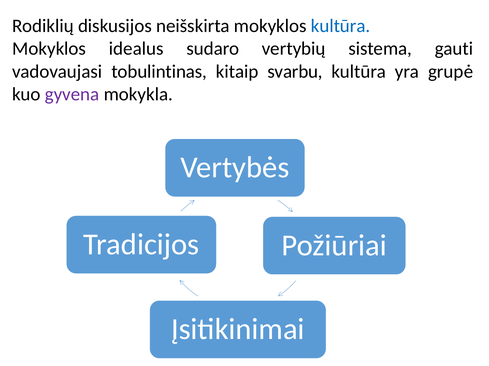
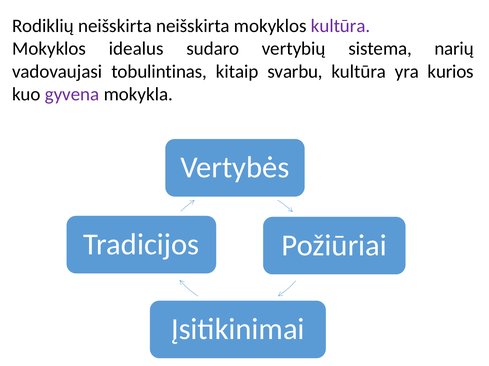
Rodiklių diskusijos: diskusijos -> neišskirta
kultūra at (341, 26) colour: blue -> purple
gauti: gauti -> narių
grupė: grupė -> kurios
